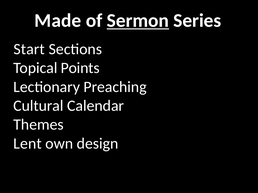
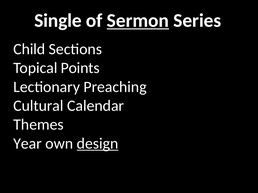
Made: Made -> Single
Start: Start -> Child
Lent: Lent -> Year
design underline: none -> present
